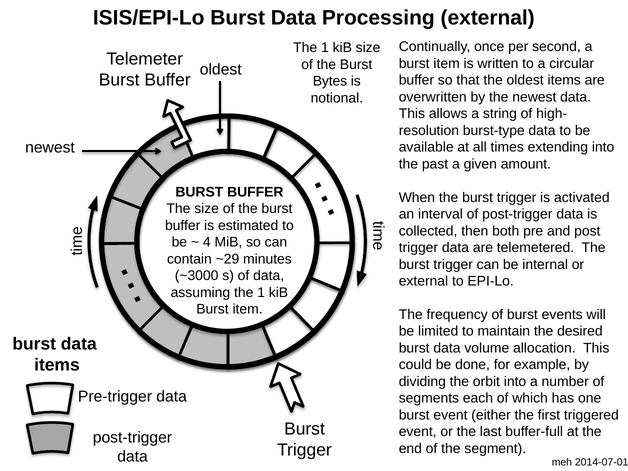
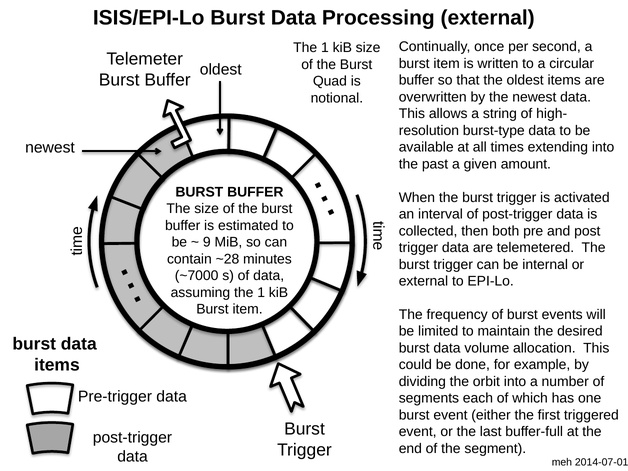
Bytes: Bytes -> Quad
4: 4 -> 9
~29: ~29 -> ~28
~3000: ~3000 -> ~7000
